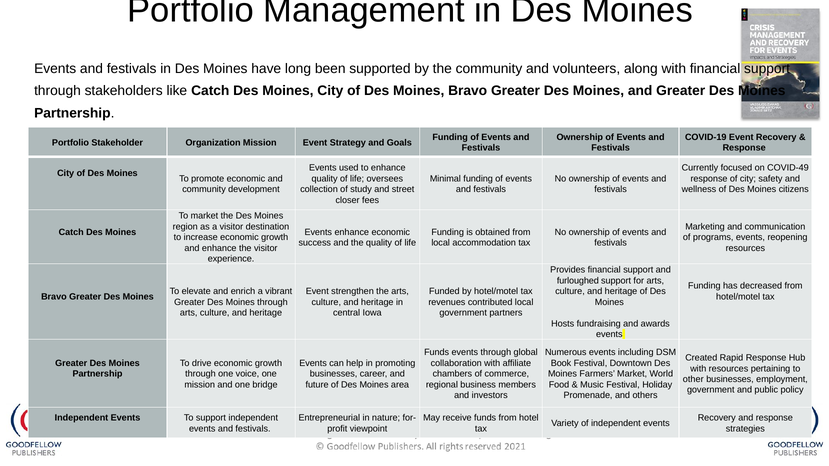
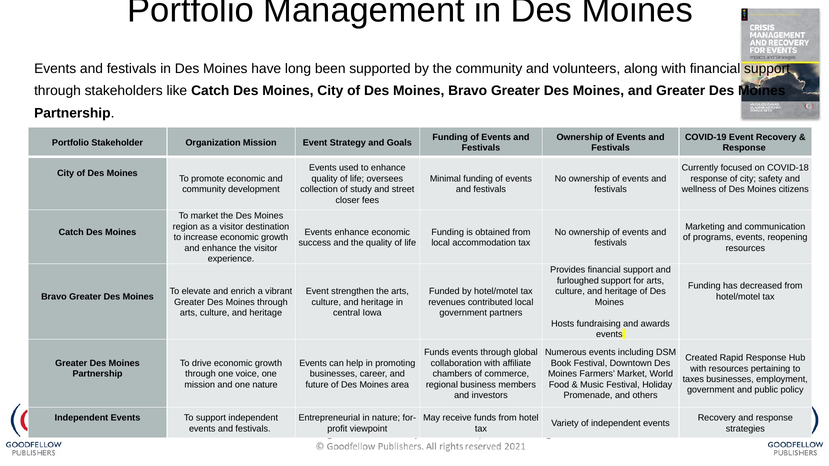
COVID-49: COVID-49 -> COVID-18
other: other -> taxes
one bridge: bridge -> nature
